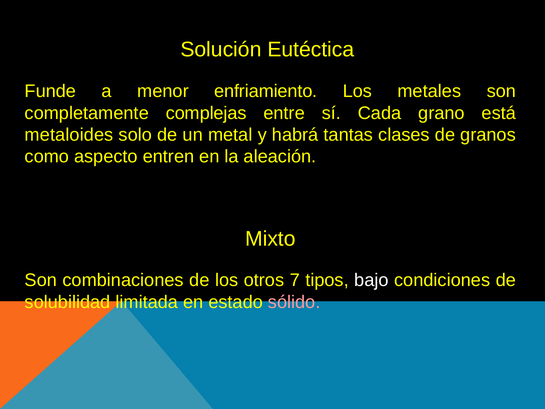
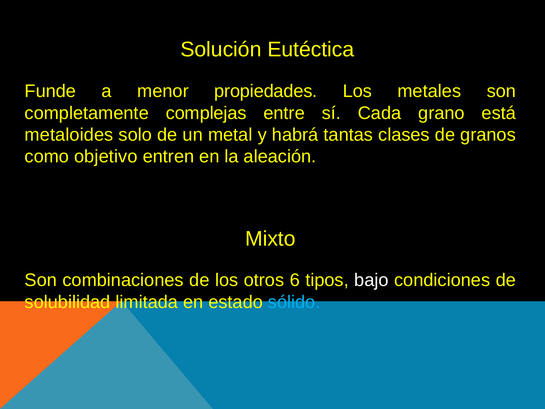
enfriamiento: enfriamiento -> propiedades
aspecto: aspecto -> objetivo
7: 7 -> 6
sólido colour: pink -> light blue
